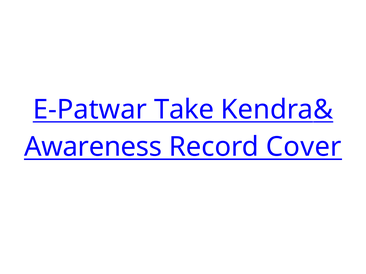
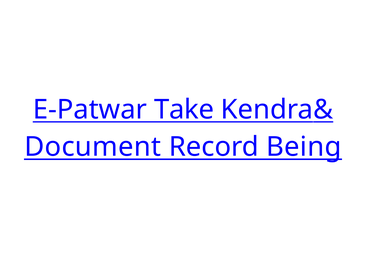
Awareness: Awareness -> Document
Cover: Cover -> Being
